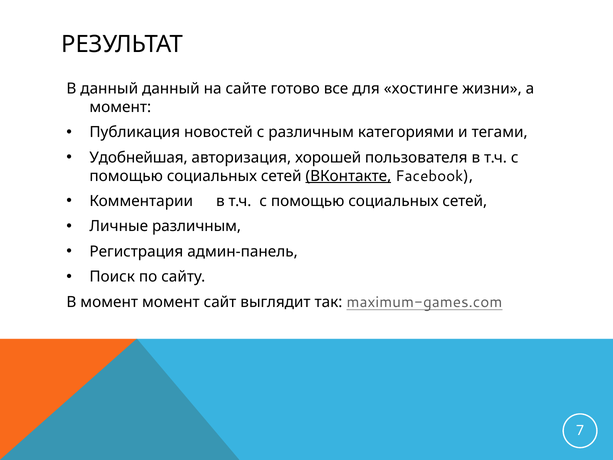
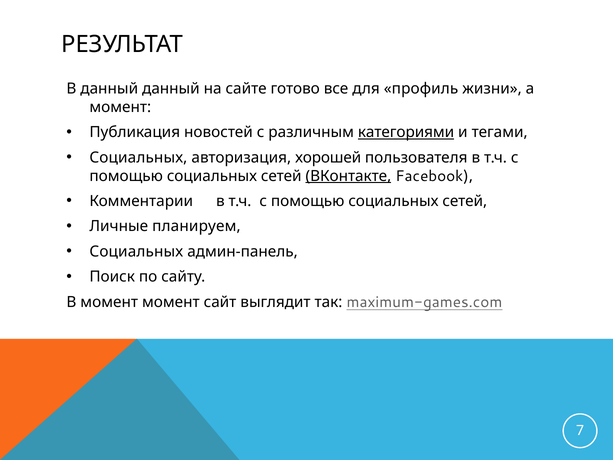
хостинге: хостинге -> профиль
категориями underline: none -> present
Удобнейшая at (139, 158): Удобнейшая -> Социальных
Личные различным: различным -> планируем
Регистрация at (136, 251): Регистрация -> Социальных
